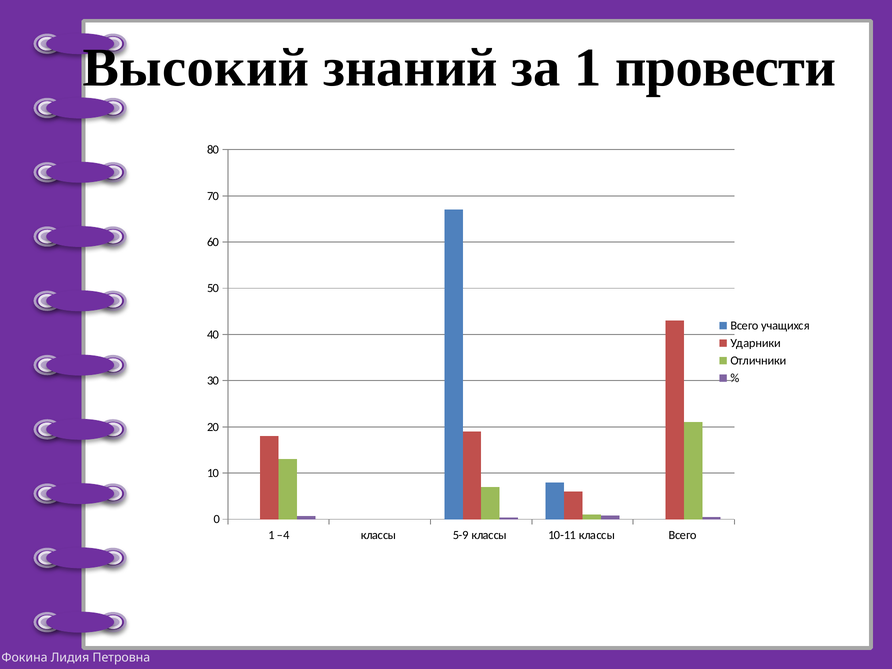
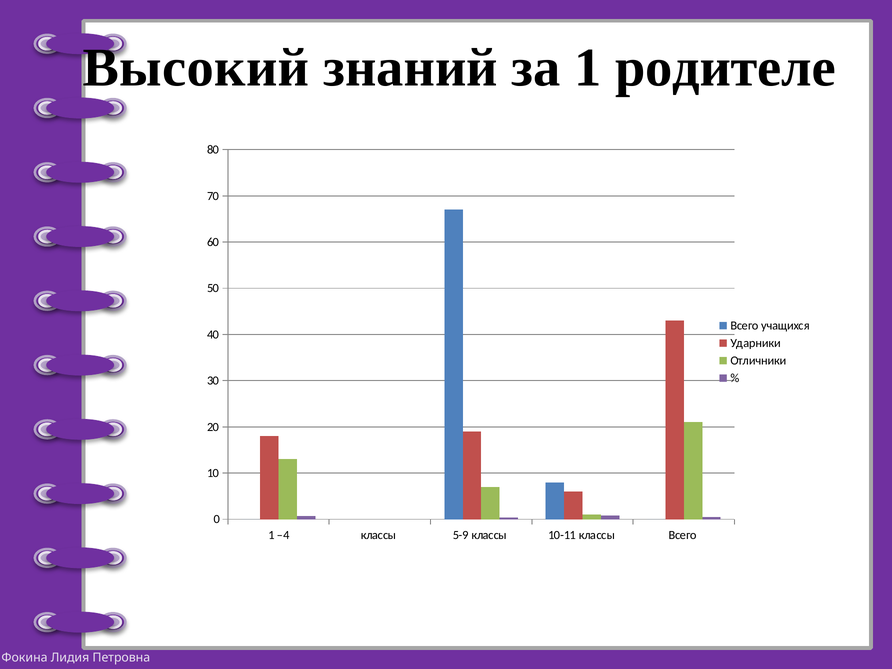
провести: провести -> родителе
